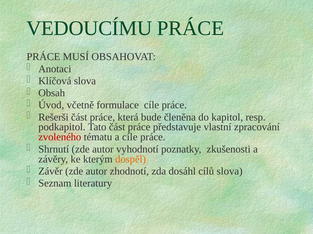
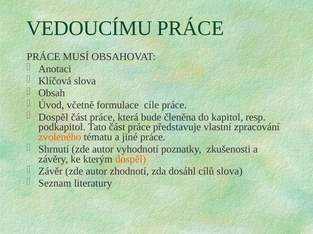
Rešerši at (53, 117): Rešerši -> Dospěl
zvoleného colour: red -> orange
a cíle: cíle -> jiné
